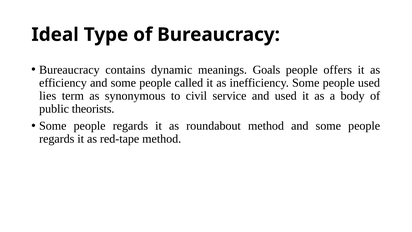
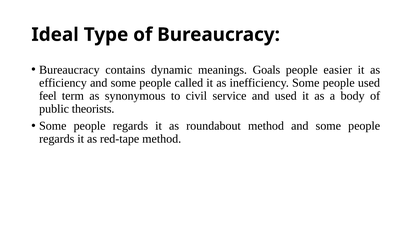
offers: offers -> easier
lies: lies -> feel
